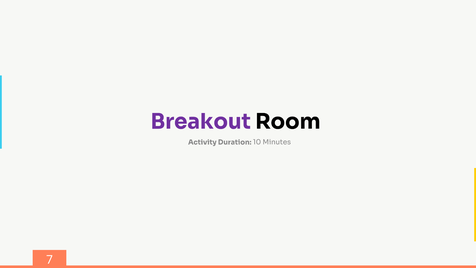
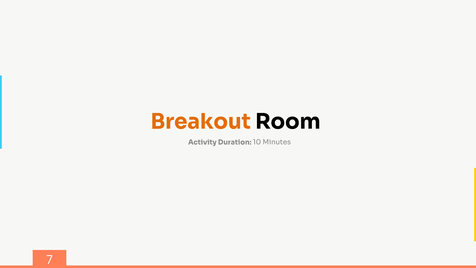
Breakout colour: purple -> orange
